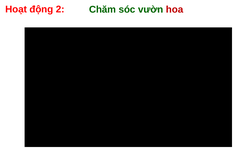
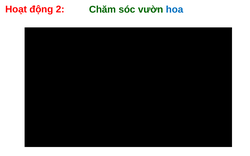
hoa colour: red -> blue
